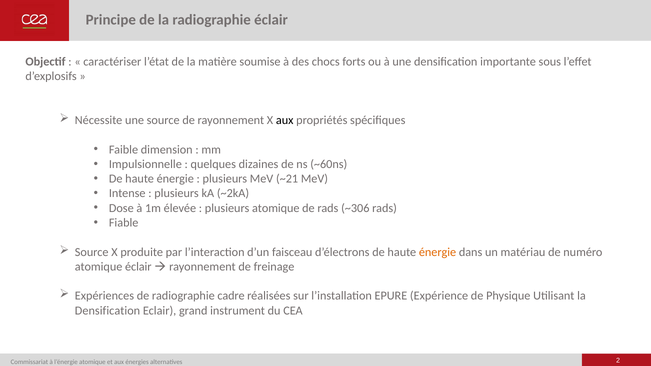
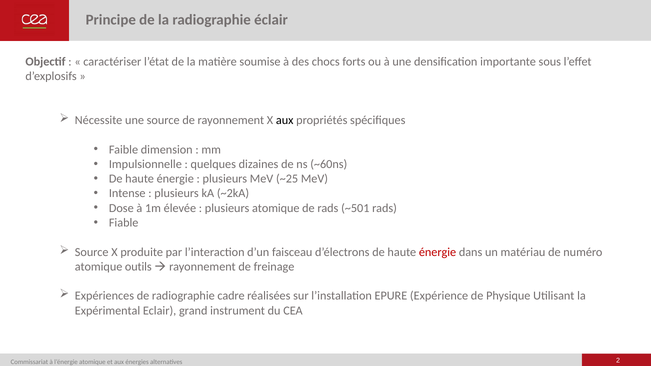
~21: ~21 -> ~25
~306: ~306 -> ~501
énergie at (438, 252) colour: orange -> red
atomique éclair: éclair -> outils
Densification at (107, 311): Densification -> Expérimental
